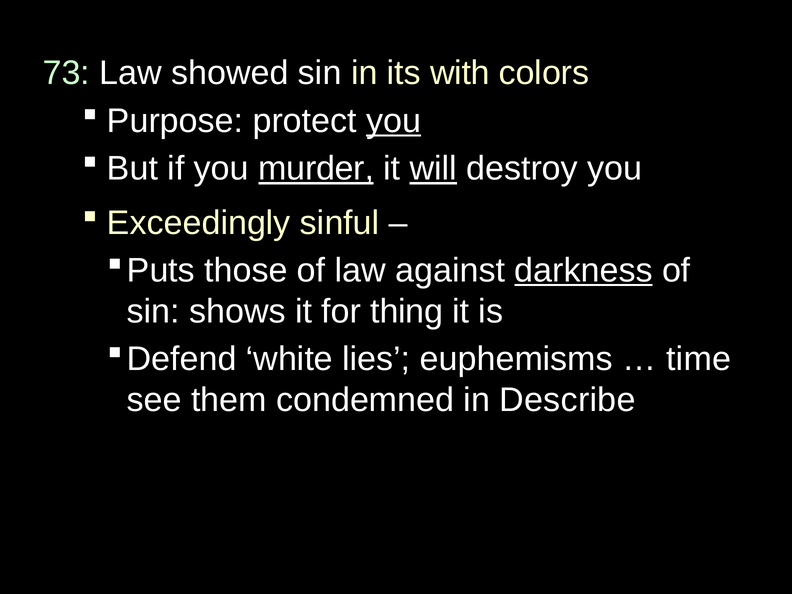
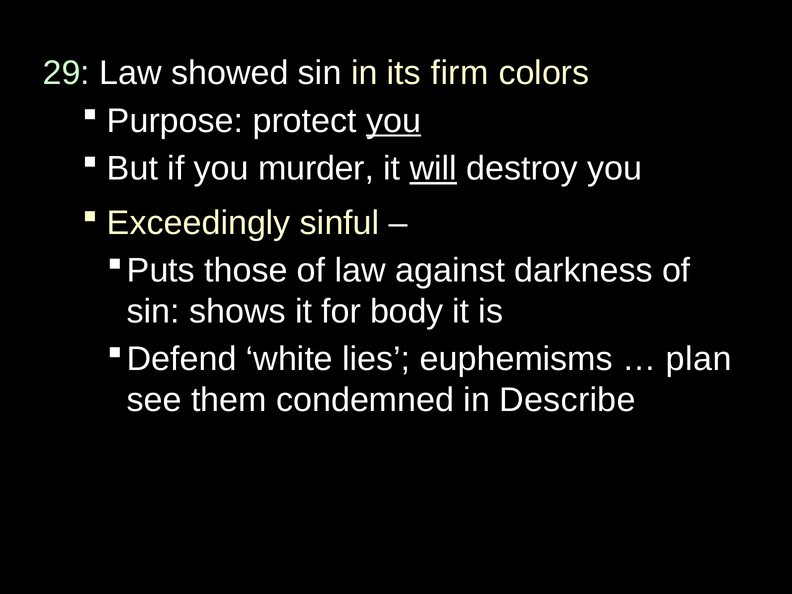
73: 73 -> 29
with: with -> firm
murder underline: present -> none
darkness underline: present -> none
thing: thing -> body
time: time -> plan
